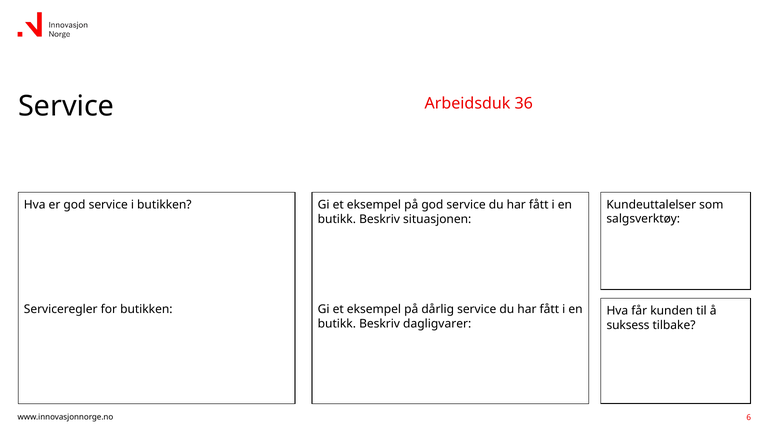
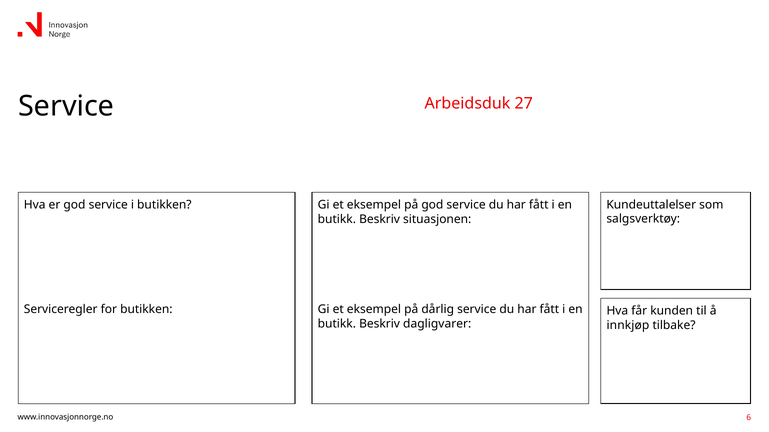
36: 36 -> 27
suksess: suksess -> innkjøp
